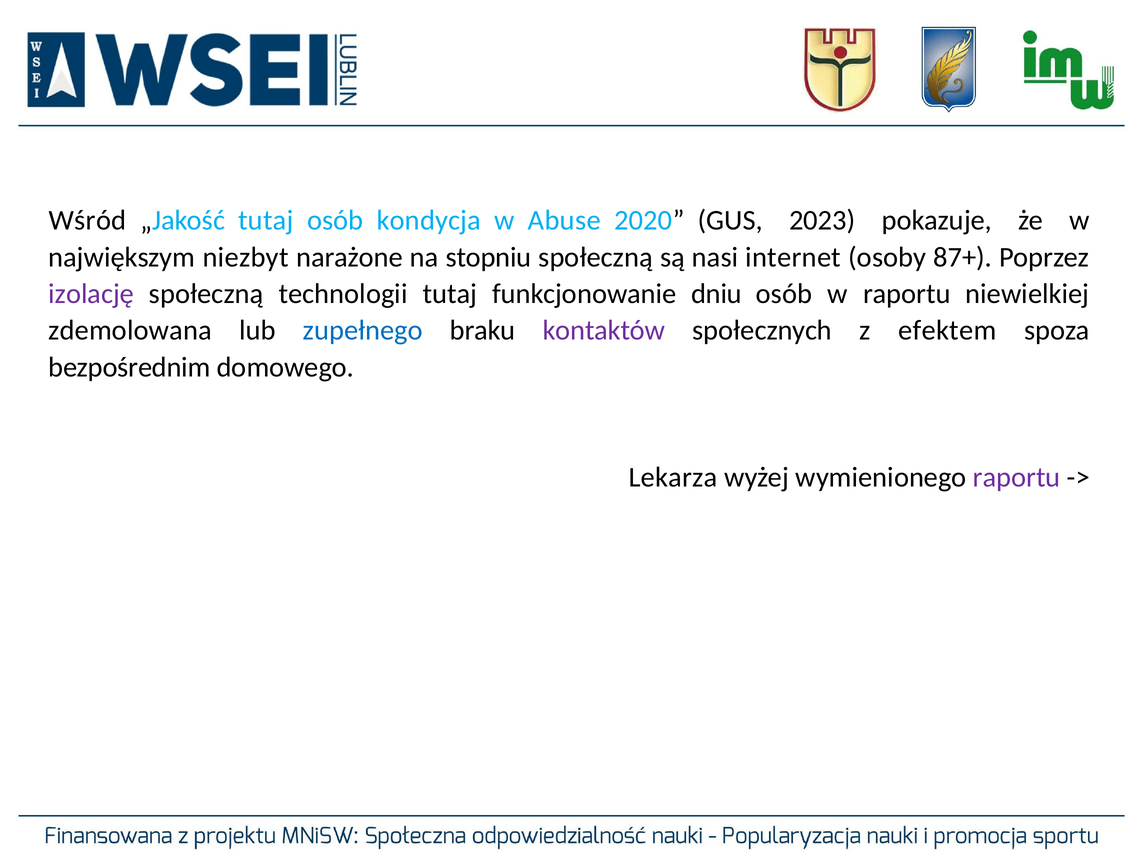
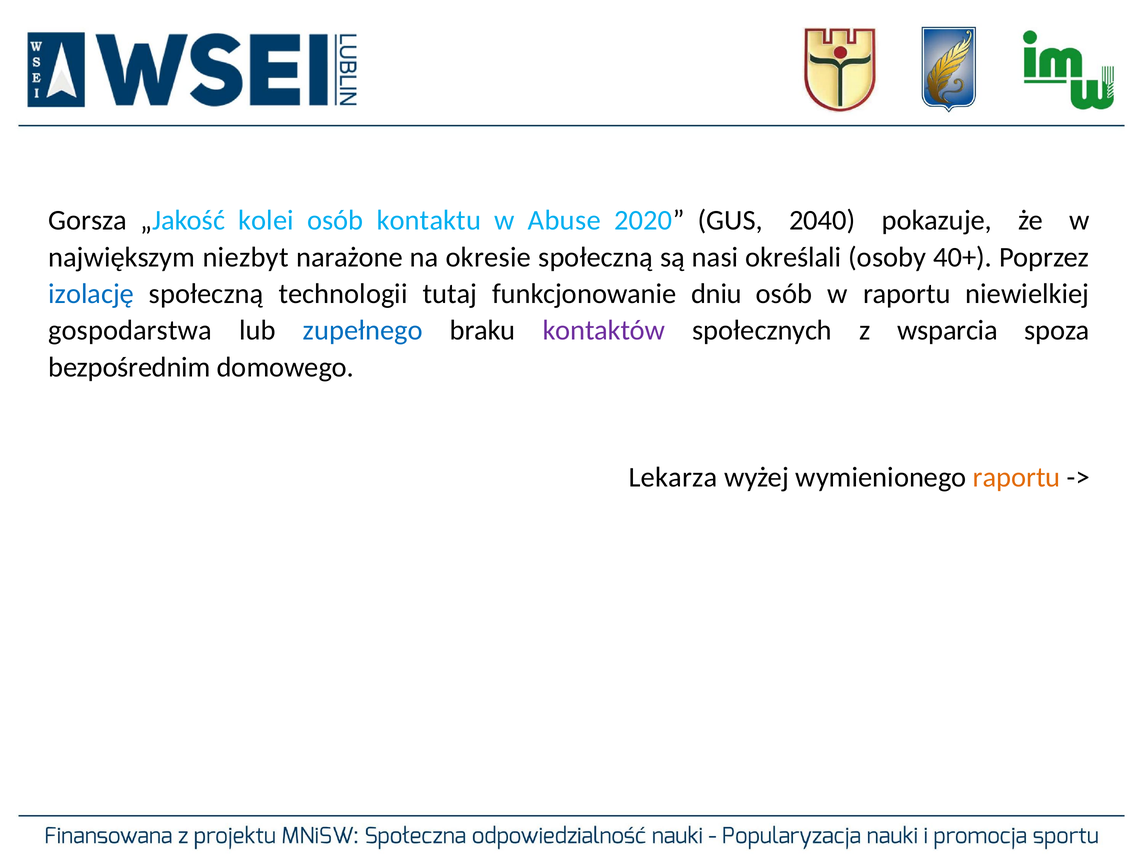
Wśród: Wśród -> Gorsza
„Jakość tutaj: tutaj -> kolei
kondycja: kondycja -> kontaktu
2023: 2023 -> 2040
stopniu: stopniu -> okresie
internet: internet -> określali
87+: 87+ -> 40+
izolację colour: purple -> blue
zdemolowana: zdemolowana -> gospodarstwa
efektem: efektem -> wsparcia
raportu at (1017, 477) colour: purple -> orange
